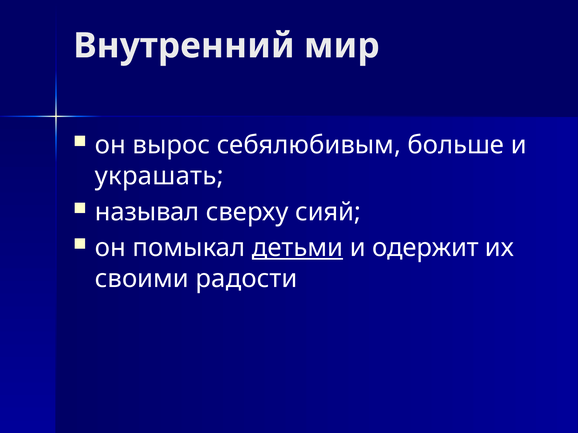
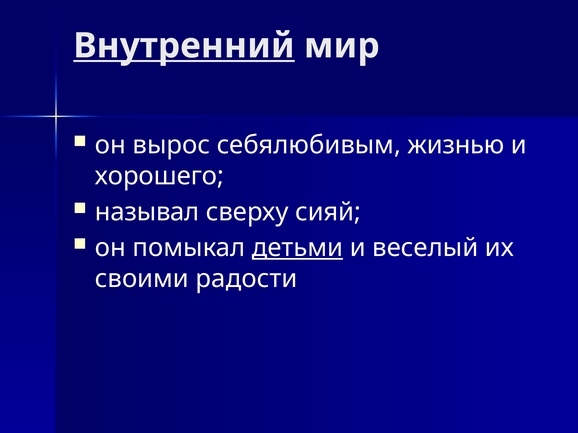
Внутренний underline: none -> present
больше: больше -> жизнью
украшать: украшать -> хорошего
одержит: одержит -> веселый
